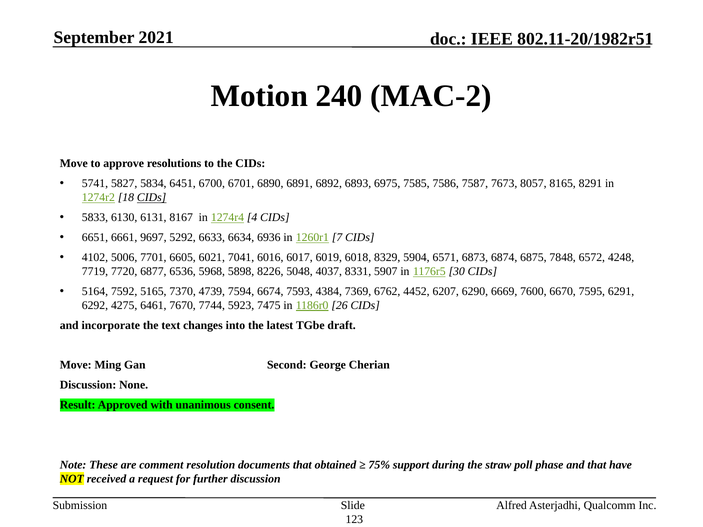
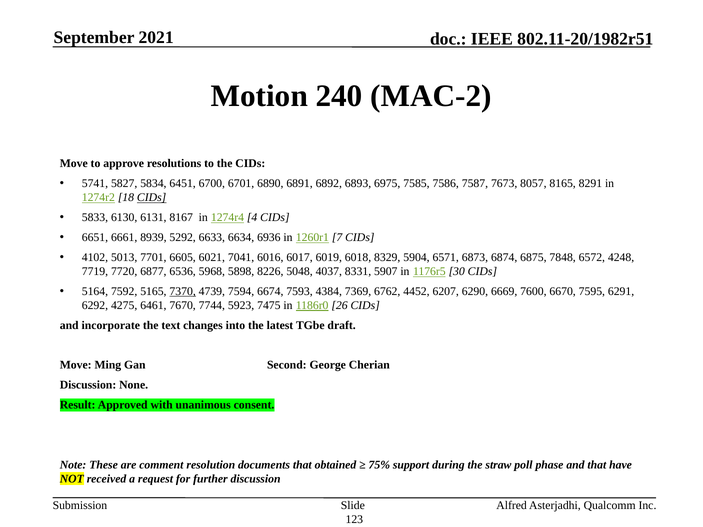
9697: 9697 -> 8939
5006: 5006 -> 5013
7370 underline: none -> present
